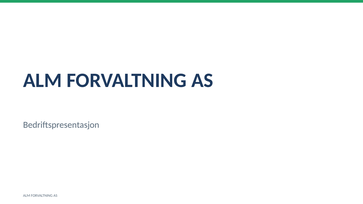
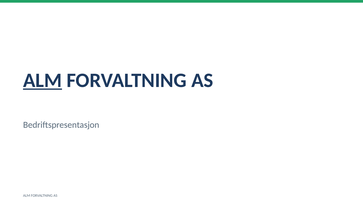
ALM at (42, 81) underline: none -> present
